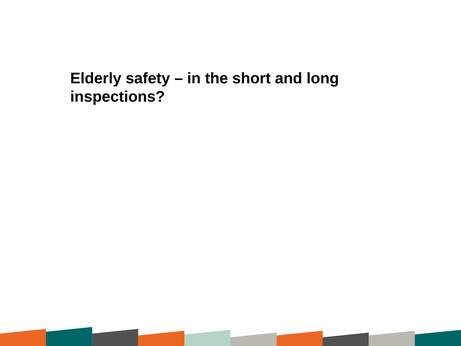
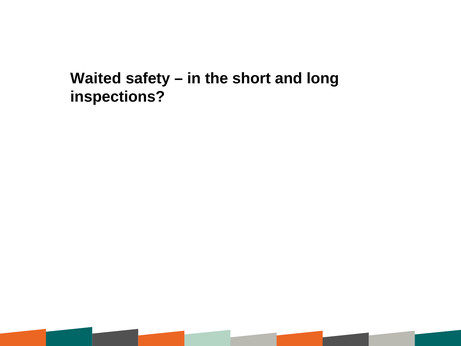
Elderly: Elderly -> Waited
